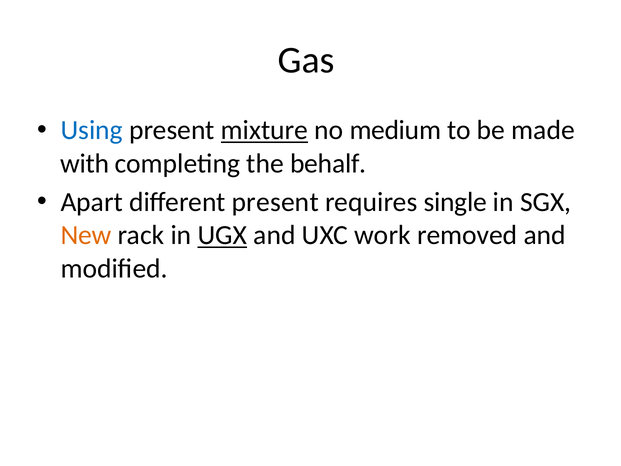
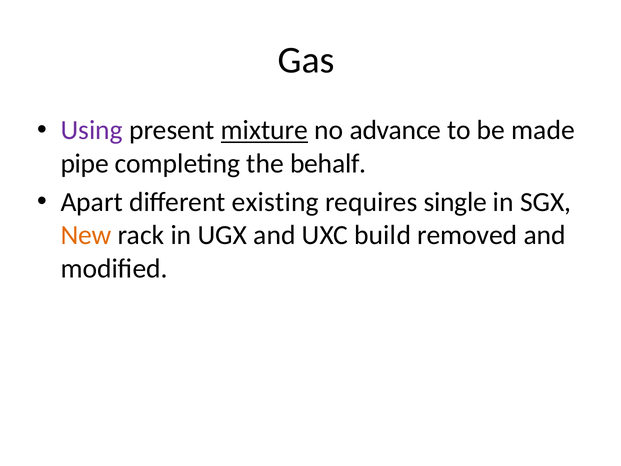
Using colour: blue -> purple
medium: medium -> advance
with: with -> pipe
different present: present -> existing
UGX underline: present -> none
work: work -> build
